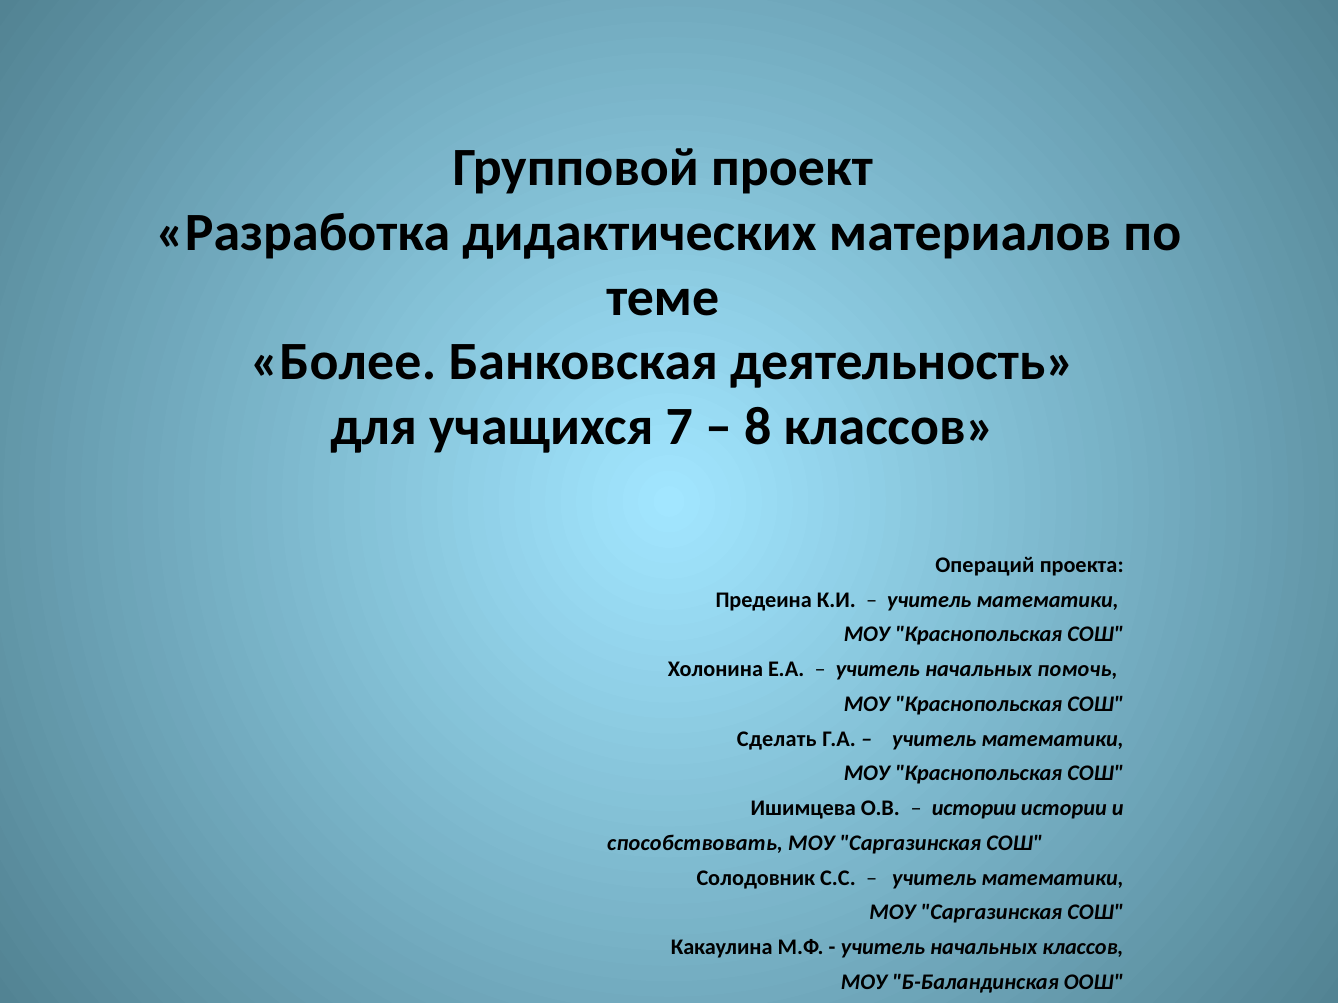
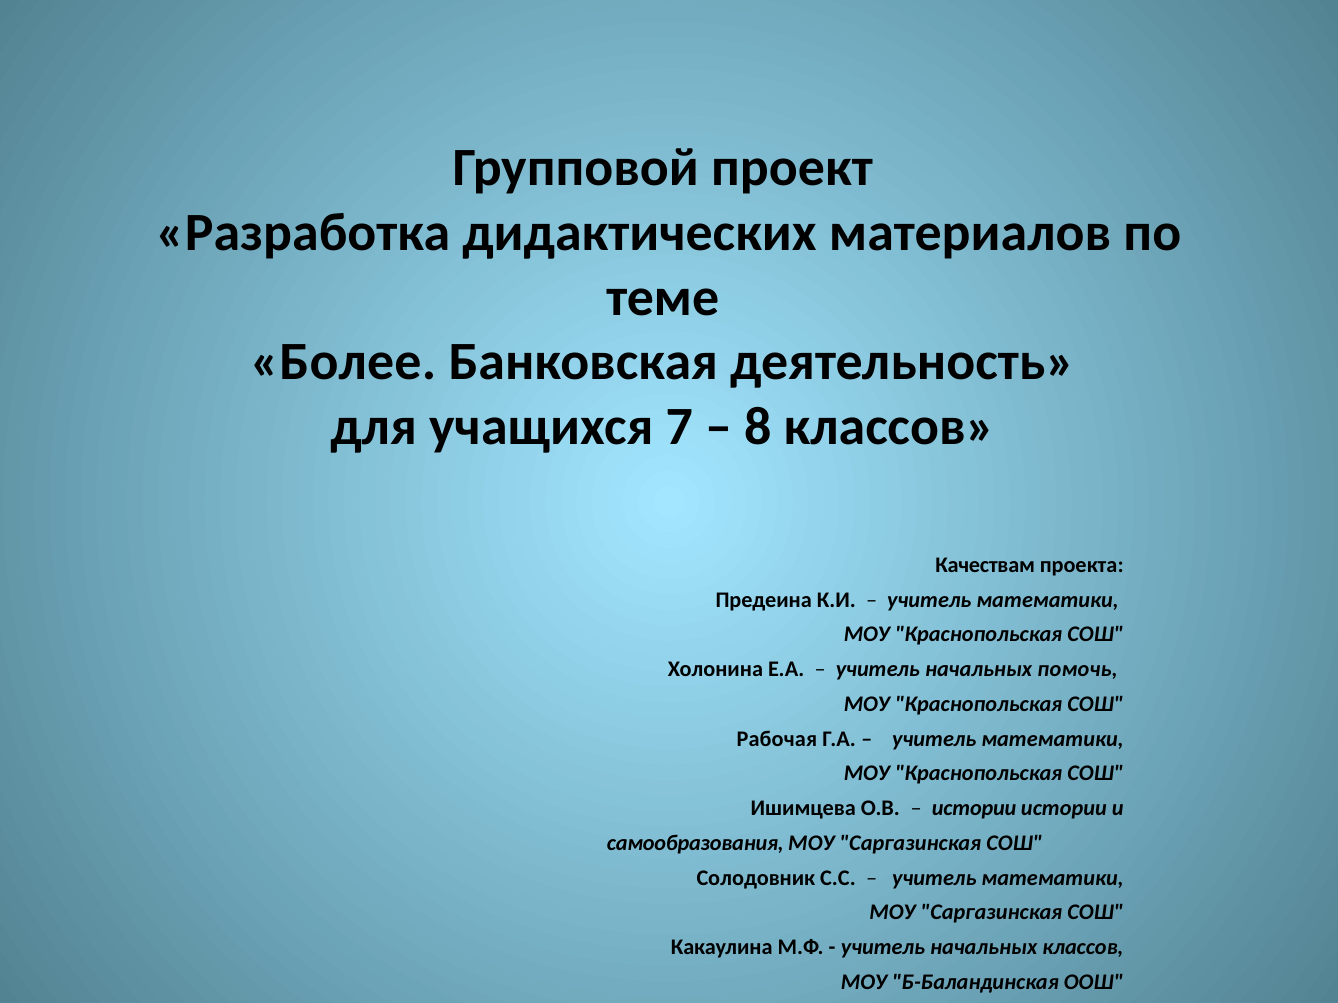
Операций: Операций -> Качествам
Сделать: Сделать -> Рабочая
способствовать: способствовать -> самообразования
